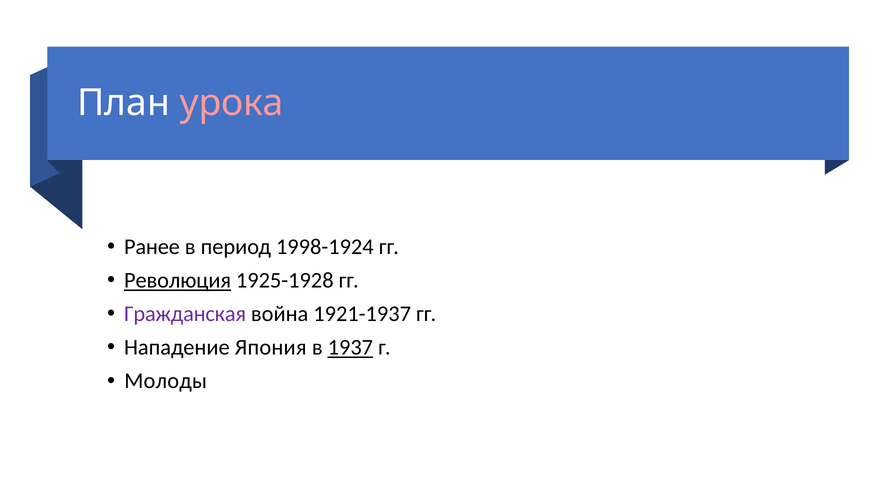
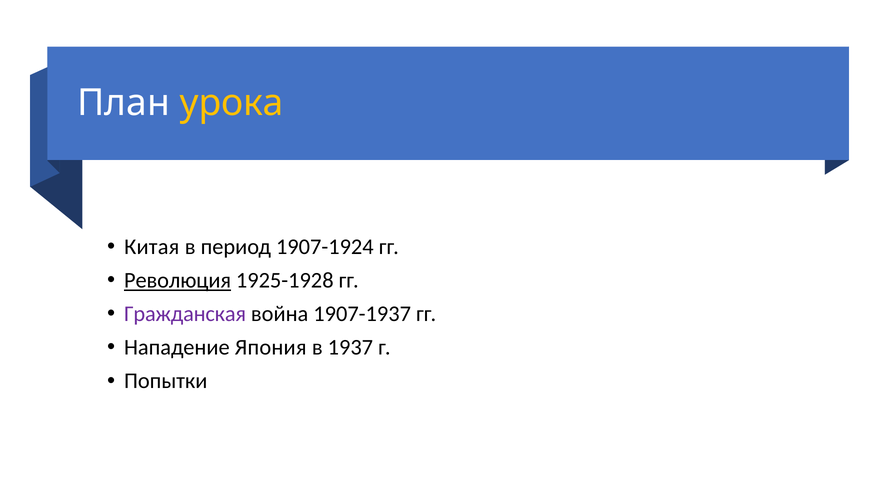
урока colour: pink -> yellow
Ранее: Ранее -> Китая
1998-1924: 1998-1924 -> 1907-1924
1921-1937: 1921-1937 -> 1907-1937
1937 underline: present -> none
Молоды: Молоды -> Попытки
